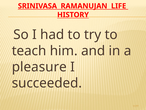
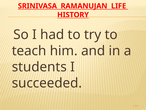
pleasure: pleasure -> students
